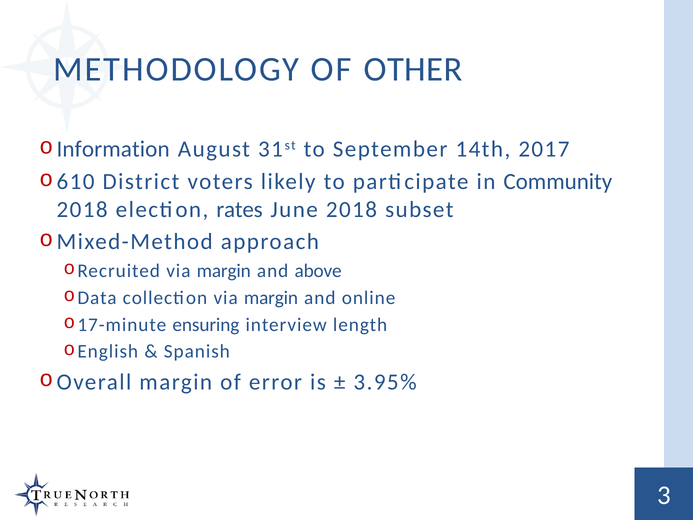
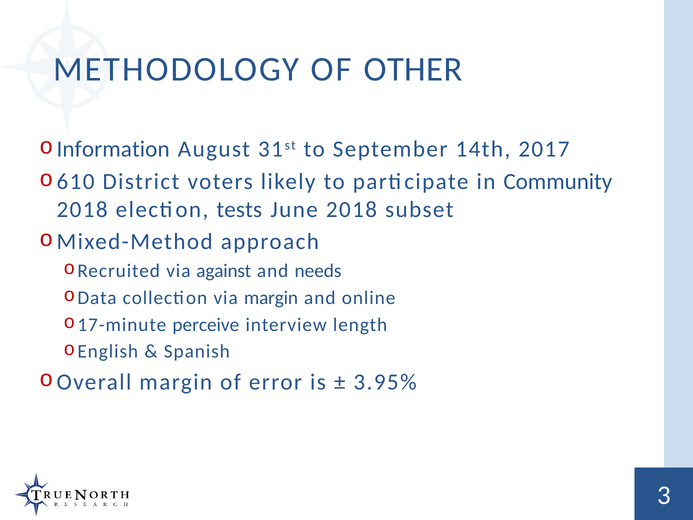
rates: rates -> tests
Recruited via margin: margin -> against
above: above -> needs
ensuring: ensuring -> perceive
